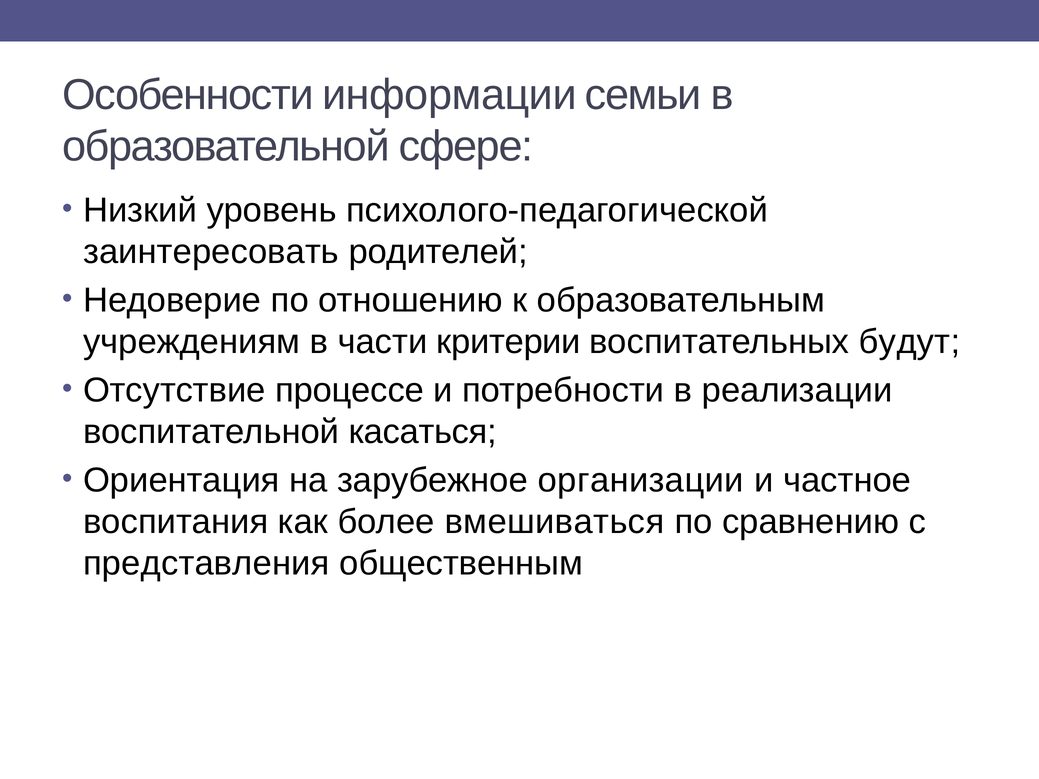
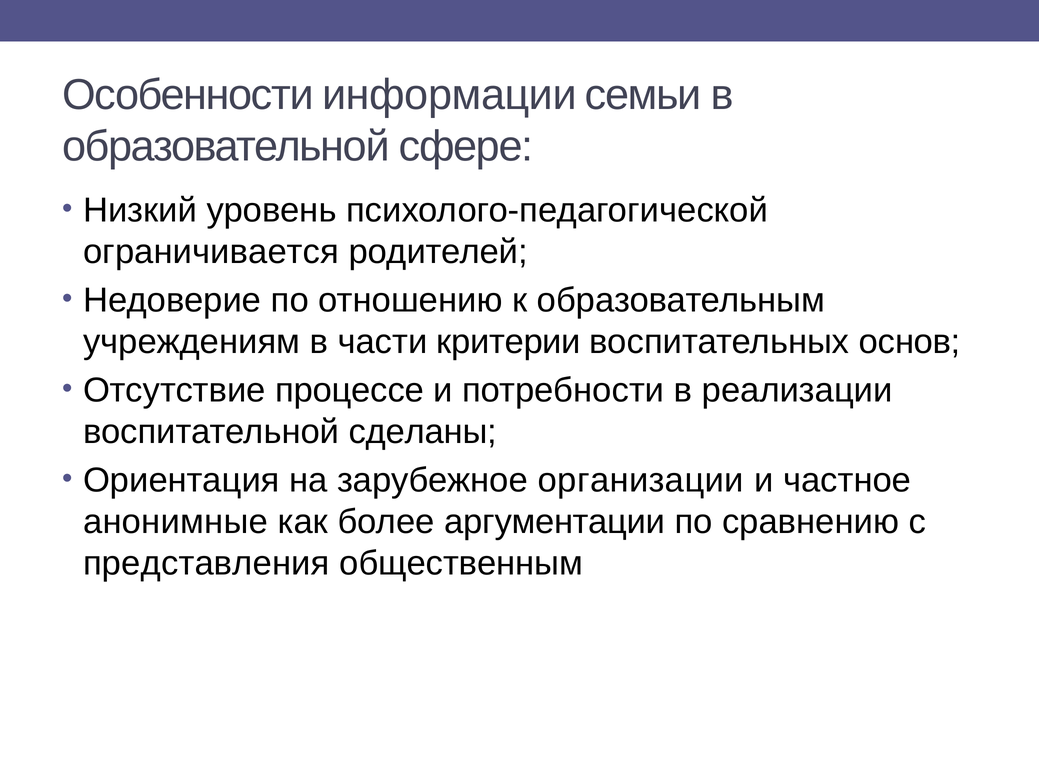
заинтересовать: заинтересовать -> ограничивается
будут: будут -> основ
касаться: касаться -> сделаны
воспитания: воспитания -> анонимные
вмешиваться: вмешиваться -> аргументации
